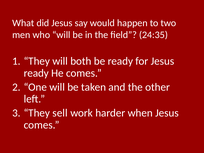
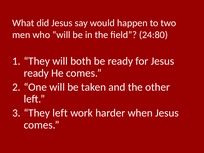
24:35: 24:35 -> 24:80
They sell: sell -> left
